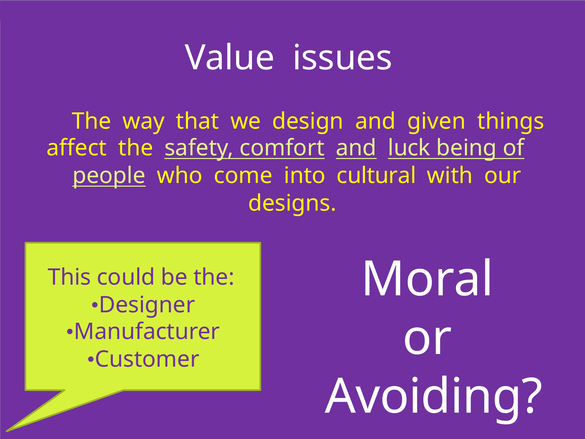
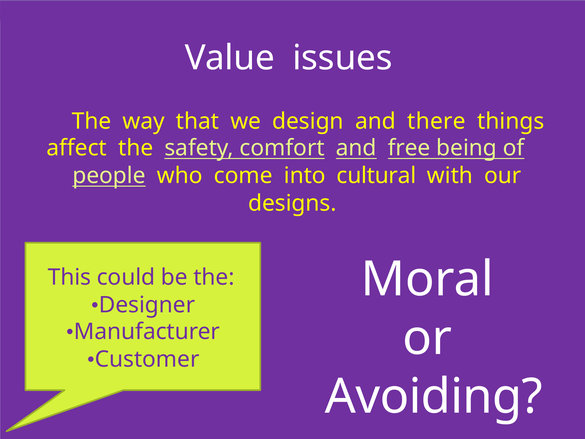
given: given -> there
luck: luck -> free
